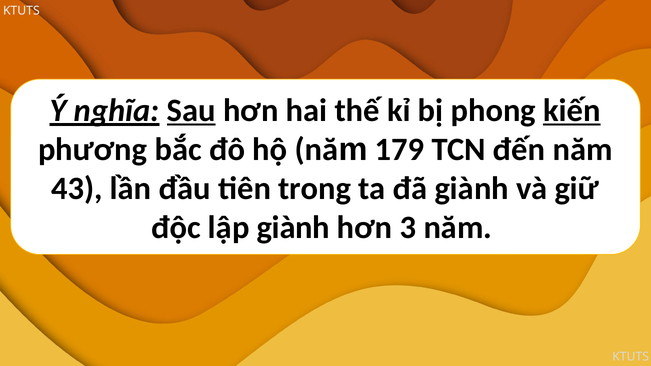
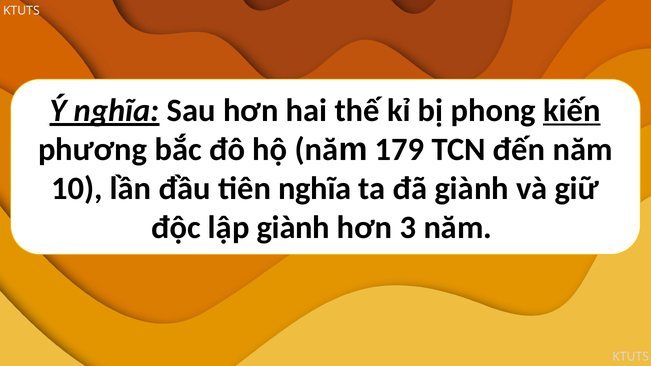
Sau underline: present -> none
43: 43 -> 10
tiên trong: trong -> nghĩa
